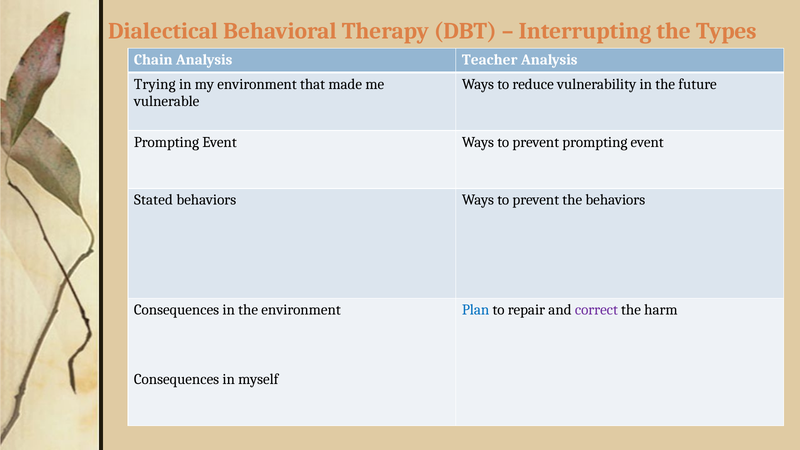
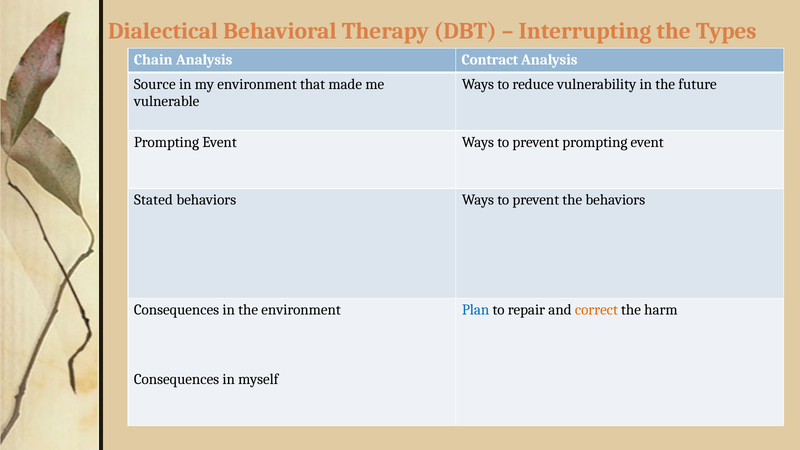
Teacher: Teacher -> Contract
Trying: Trying -> Source
correct colour: purple -> orange
